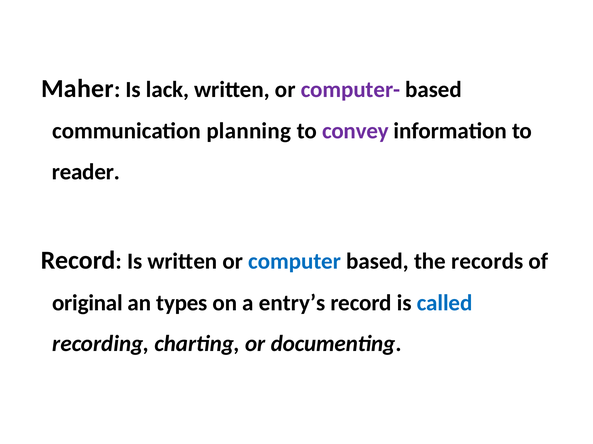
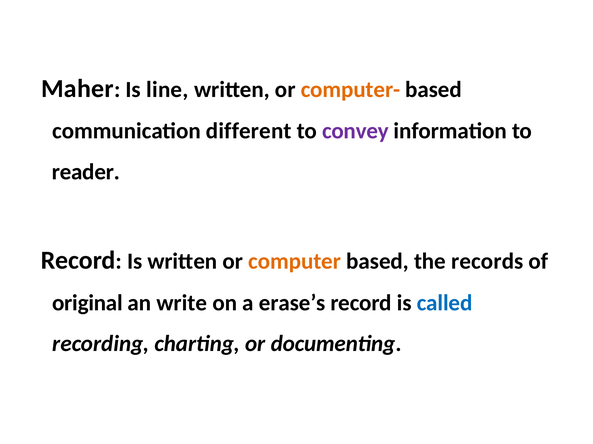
lack: lack -> line
computer- colour: purple -> orange
planning: planning -> different
computer colour: blue -> orange
types: types -> write
entry’s: entry’s -> erase’s
